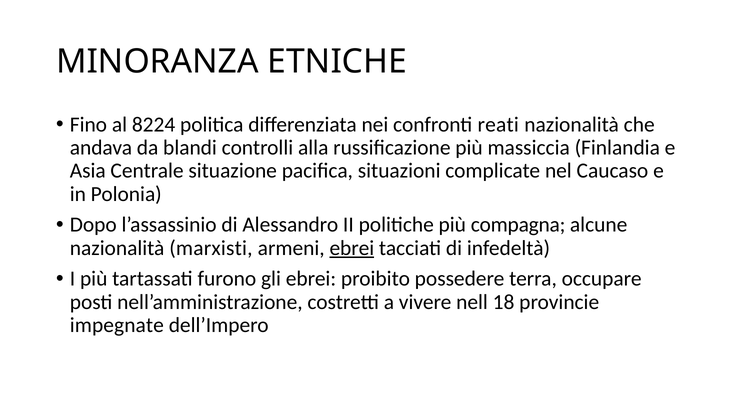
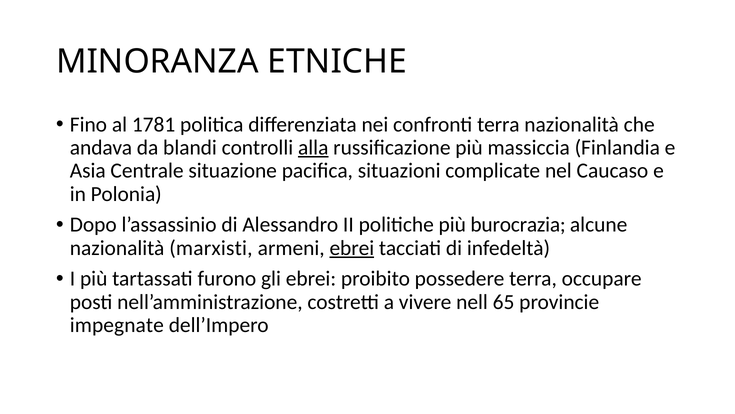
8224: 8224 -> 1781
confronti reati: reati -> terra
alla underline: none -> present
compagna: compagna -> burocrazia
18: 18 -> 65
